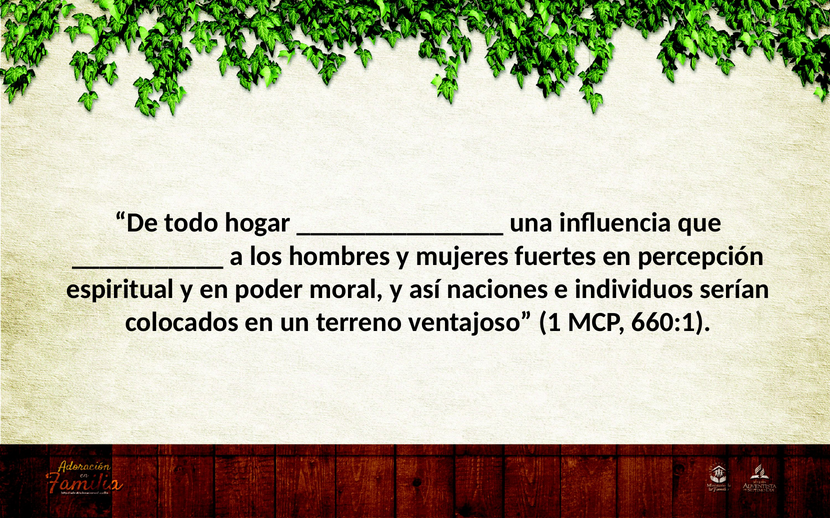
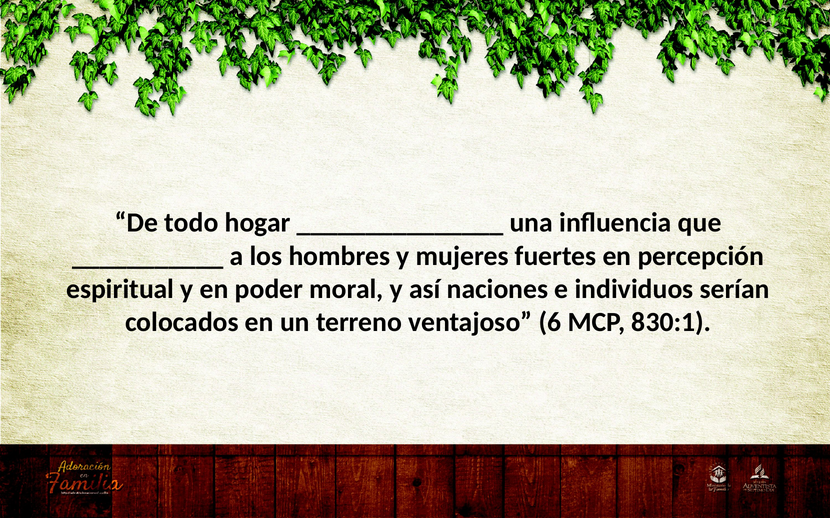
1: 1 -> 6
660:1: 660:1 -> 830:1
